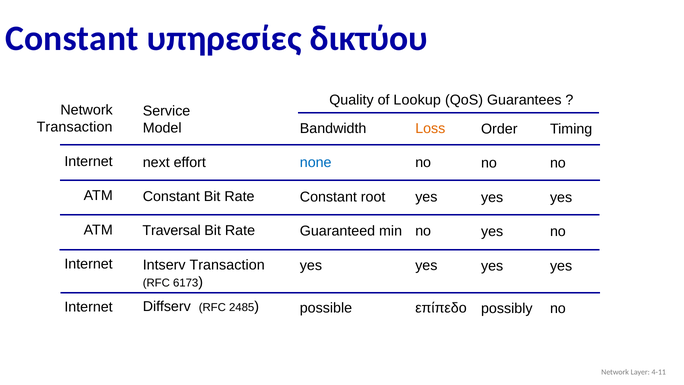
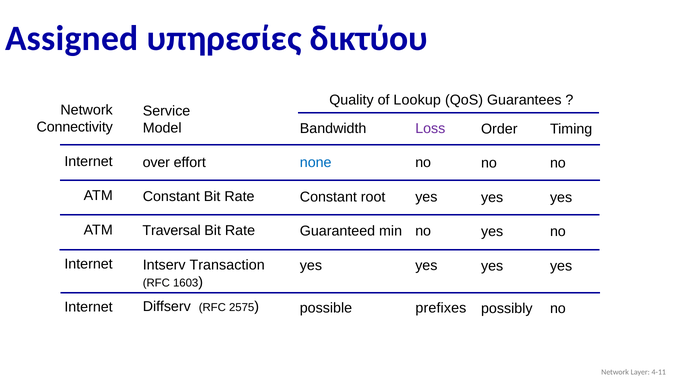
Constant at (72, 39): Constant -> Assigned
Transaction at (75, 127): Transaction -> Connectivity
Loss colour: orange -> purple
next: next -> over
6173: 6173 -> 1603
2485: 2485 -> 2575
επίπεδο: επίπεδο -> prefixes
